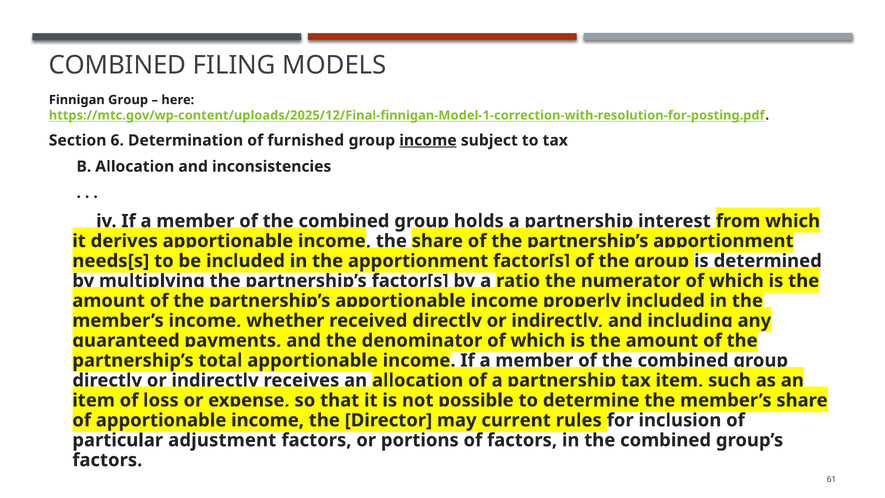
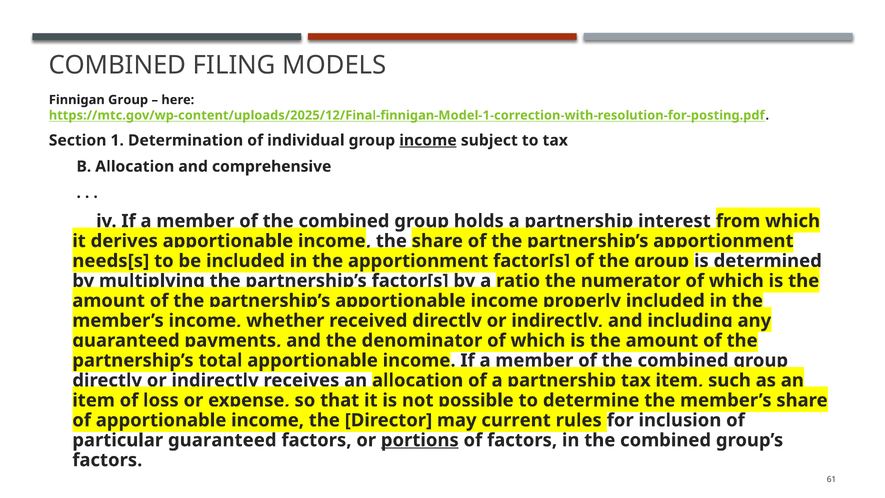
6: 6 -> 1
furnished: furnished -> individual
inconsistencies: inconsistencies -> comprehensive
particular adjustment: adjustment -> guaranteed
portions underline: none -> present
